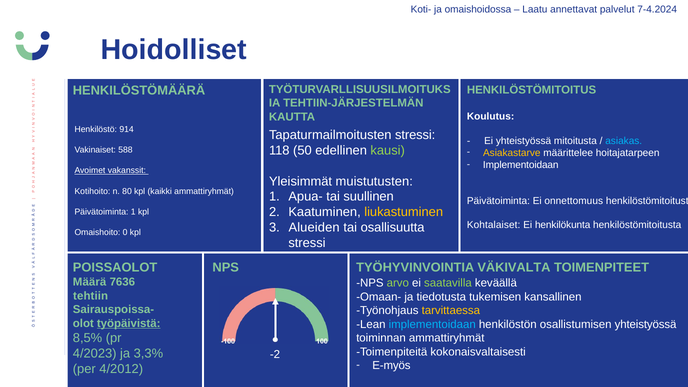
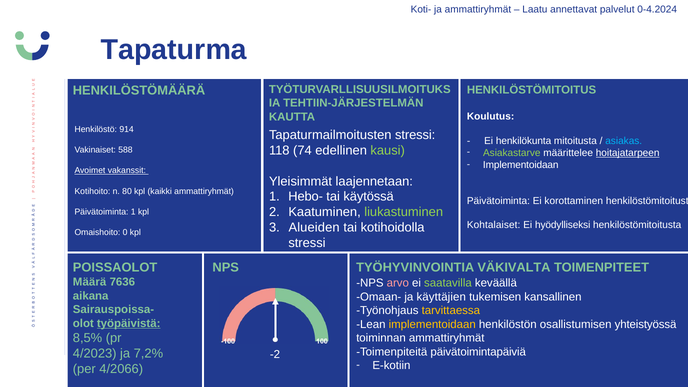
ja omaishoidossa: omaishoidossa -> ammattiryhmät
7-4.2024: 7-4.2024 -> 0-4.2024
Hoidolliset: Hoidolliset -> Tapaturma
Ei yhteistyössä: yhteistyössä -> henkilökunta
50: 50 -> 74
Asiakastarve colour: yellow -> light green
hoitajatarpeen underline: none -> present
muistutusten: muistutusten -> laajennetaan
Apua-: Apua- -> Hebo-
suullinen: suullinen -> käytössä
onnettomuus: onnettomuus -> korottaminen
liukastuminen colour: yellow -> light green
henkilökunta: henkilökunta -> hyödylliseksi
osallisuutta: osallisuutta -> kotihoidolla
arvo colour: light green -> pink
tehtiin: tehtiin -> aikana
tiedotusta: tiedotusta -> käyttäjien
implementoidaan at (432, 324) colour: light blue -> yellow
kokonaisvaltaisesti: kokonaisvaltaisesti -> päivätoimintapäiviä
3,3%: 3,3% -> 7,2%
E-myös: E-myös -> E-kotiin
4/2012: 4/2012 -> 4/2066
